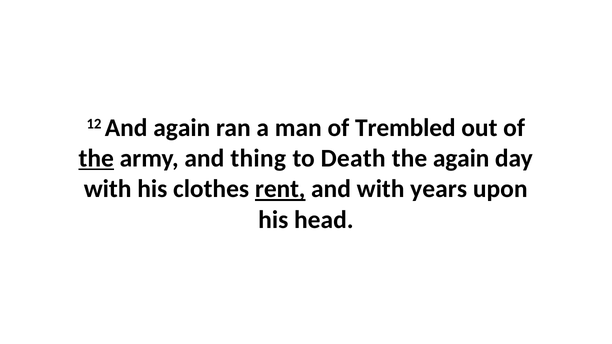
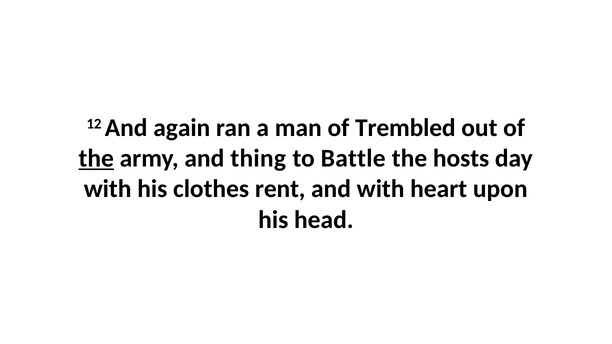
Death: Death -> Battle
the again: again -> hosts
rent underline: present -> none
years: years -> heart
